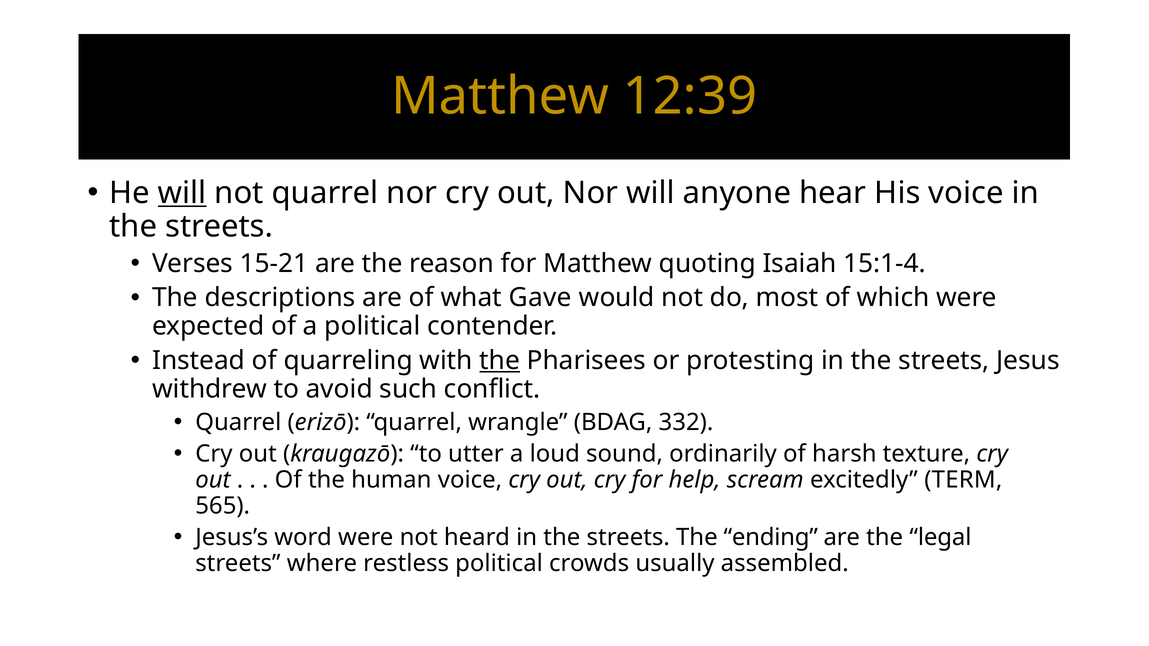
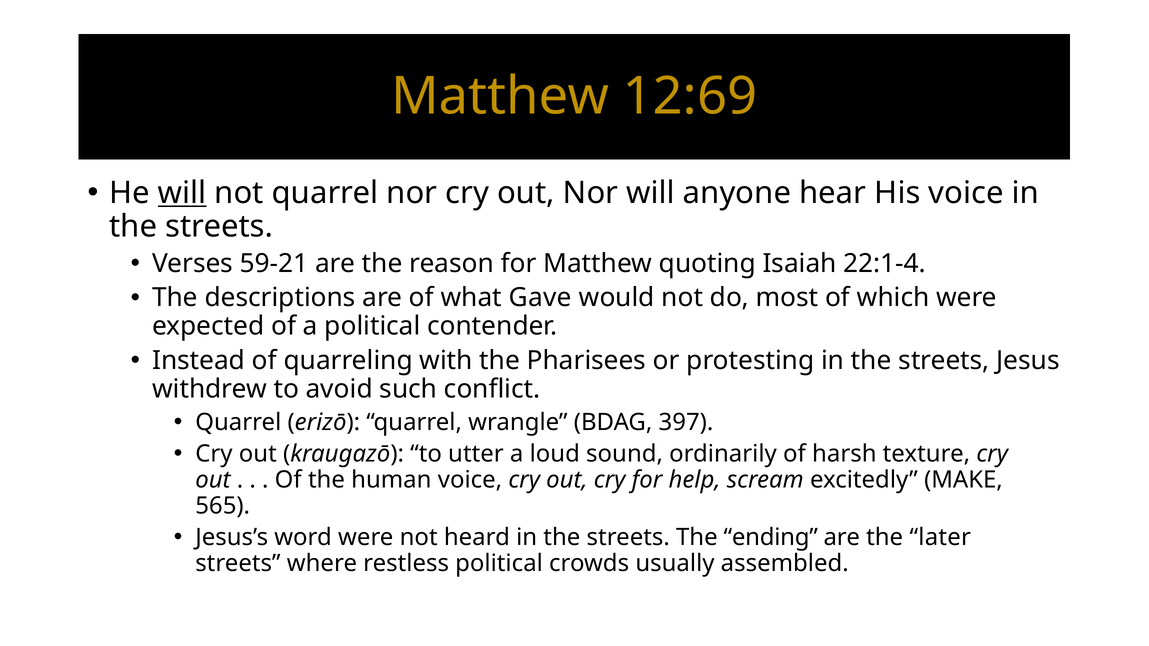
12:39: 12:39 -> 12:69
15-21: 15-21 -> 59-21
15:1-4: 15:1-4 -> 22:1-4
the at (500, 361) underline: present -> none
332: 332 -> 397
TERM: TERM -> MAKE
legal: legal -> later
